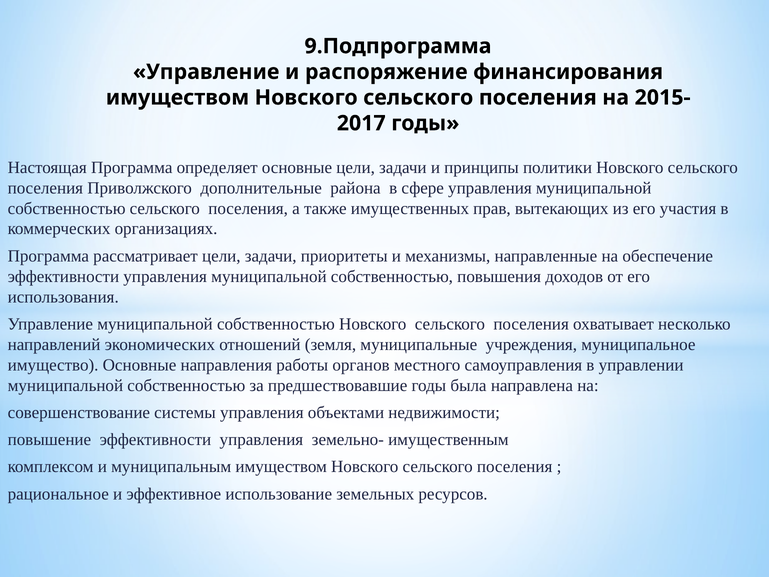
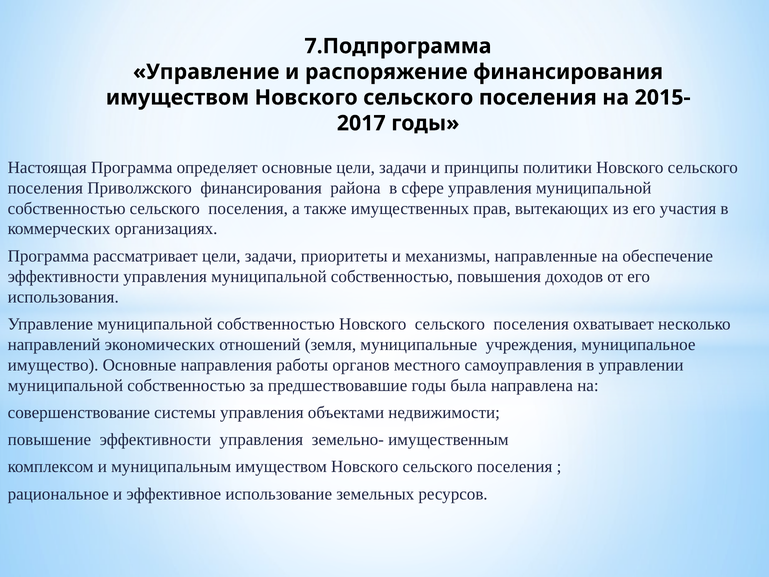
9.Подпрограмма: 9.Подпрограмма -> 7.Подпрограмма
Приволжского дополнительные: дополнительные -> финансирования
